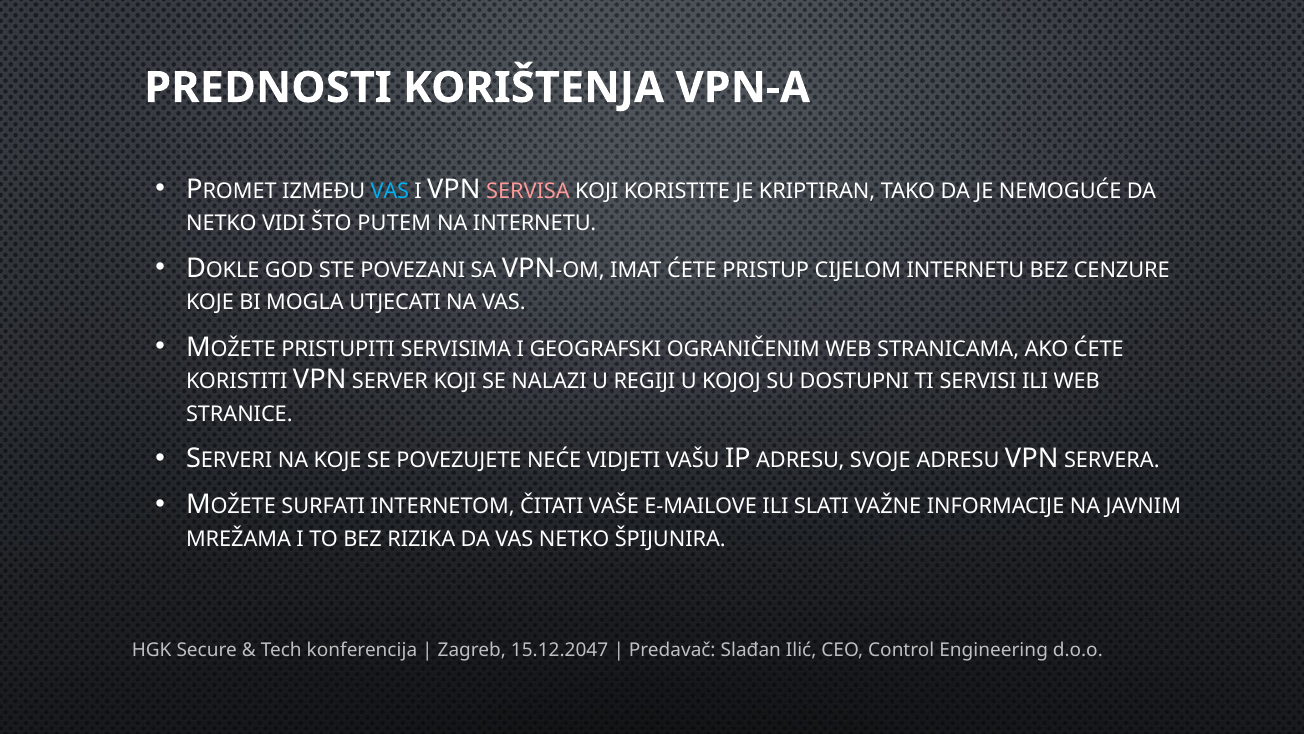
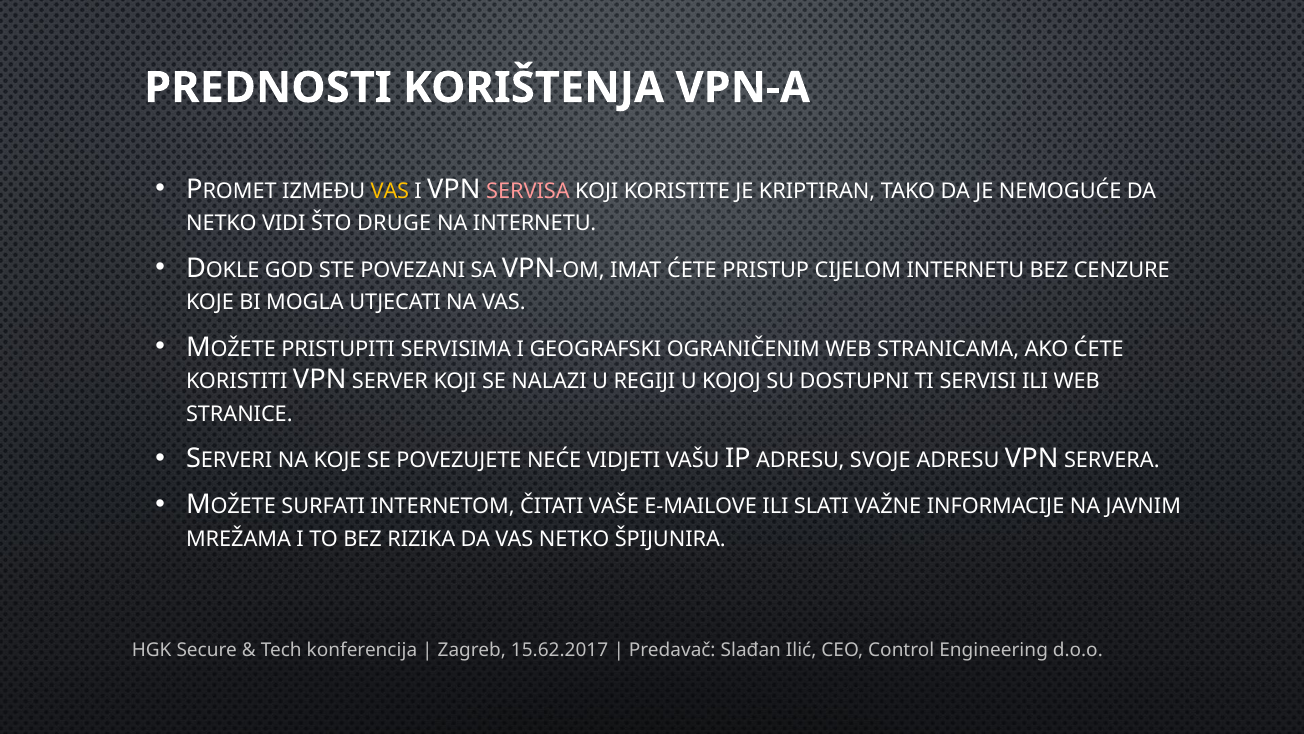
VAS at (390, 191) colour: light blue -> yellow
PUTEM: PUTEM -> DRUGE
15.12.2047: 15.12.2047 -> 15.62.2017
